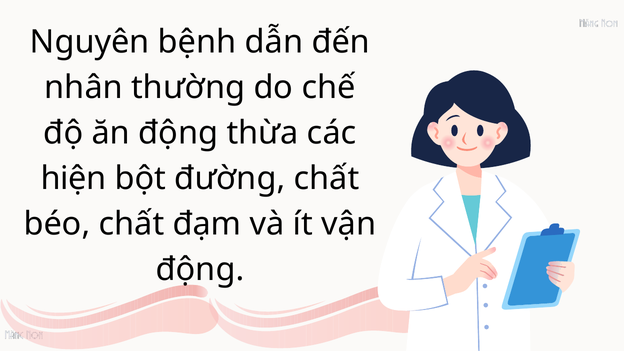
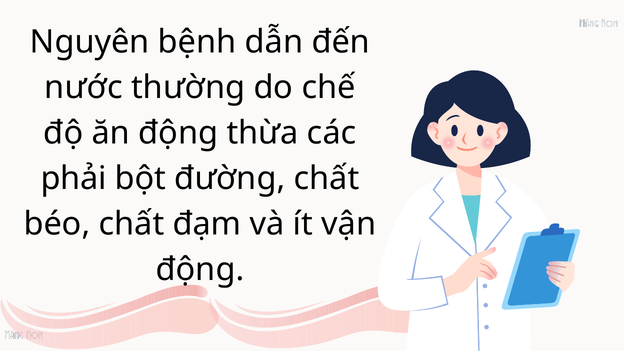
nhân: nhân -> nước
hiện: hiện -> phải
